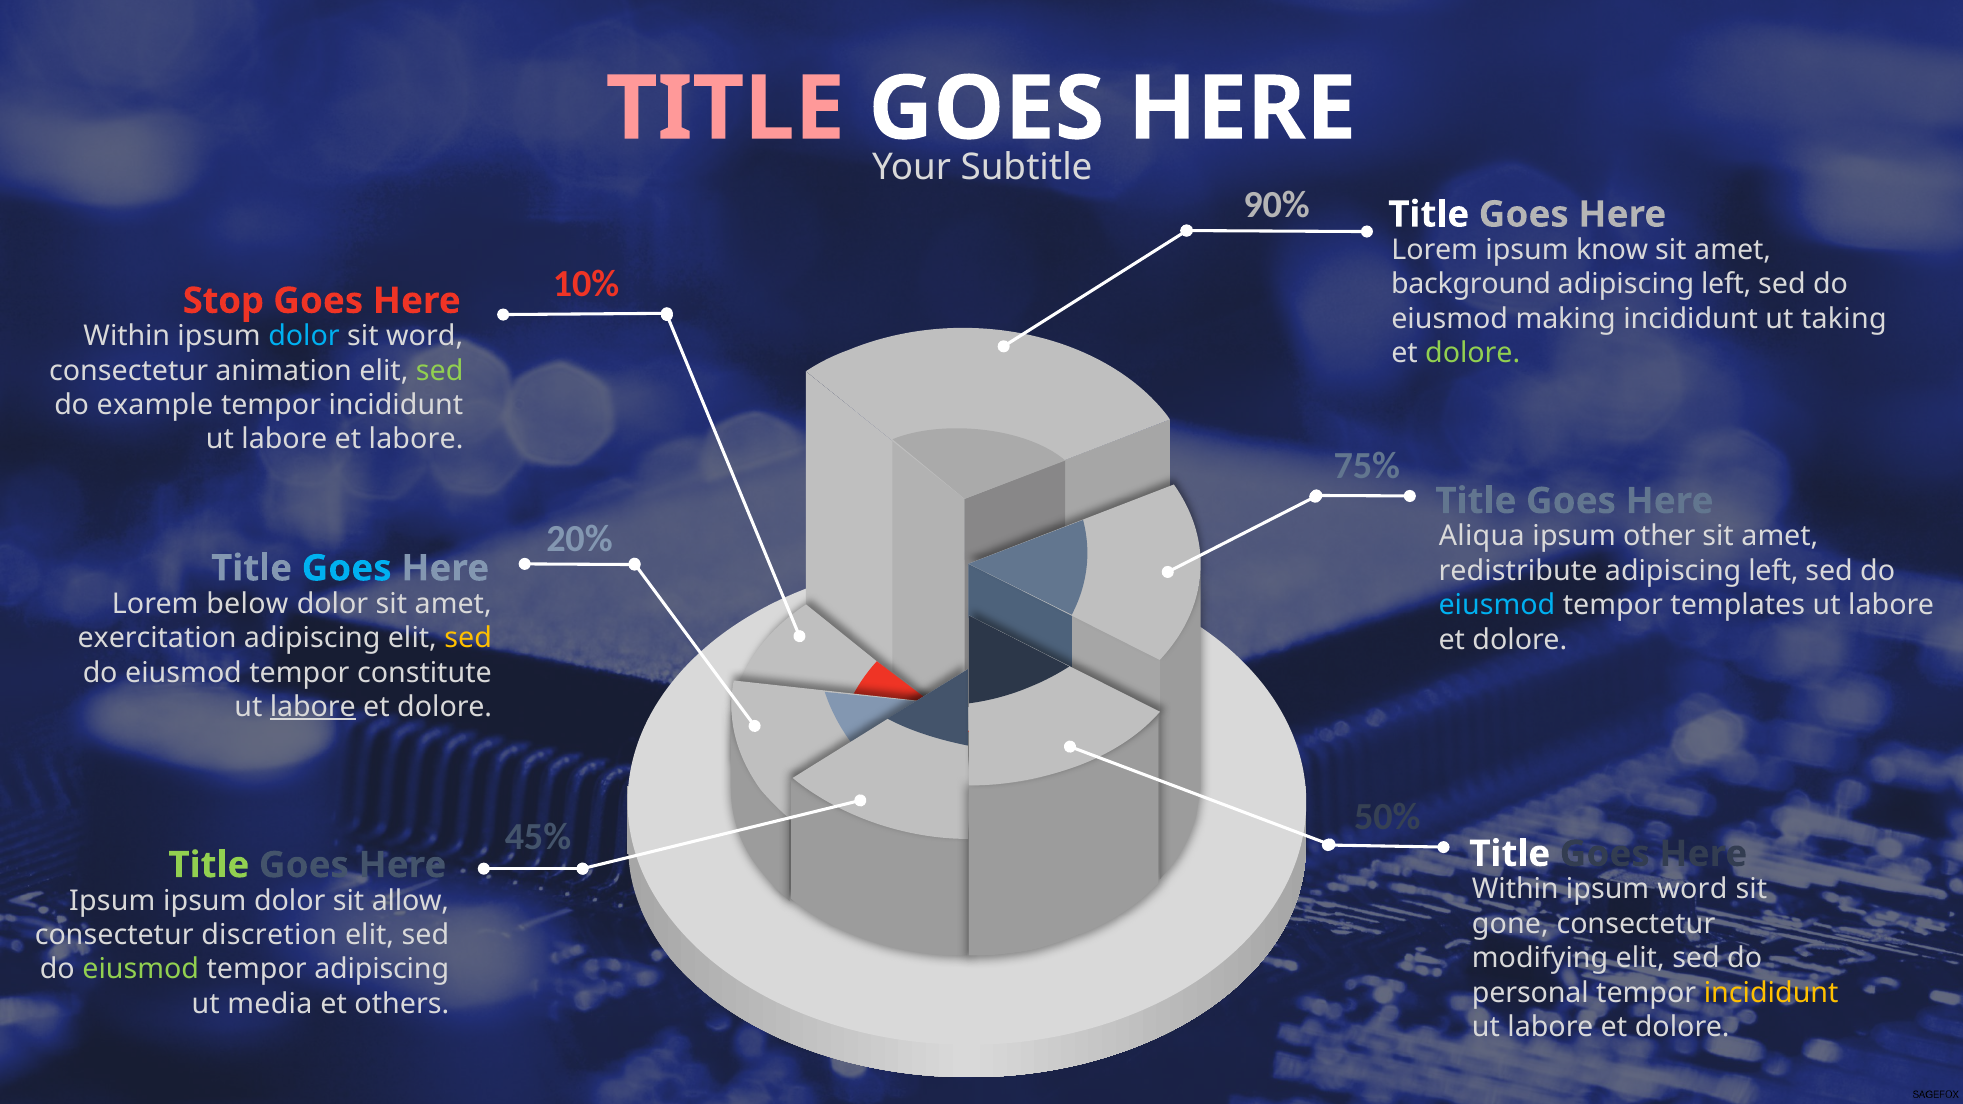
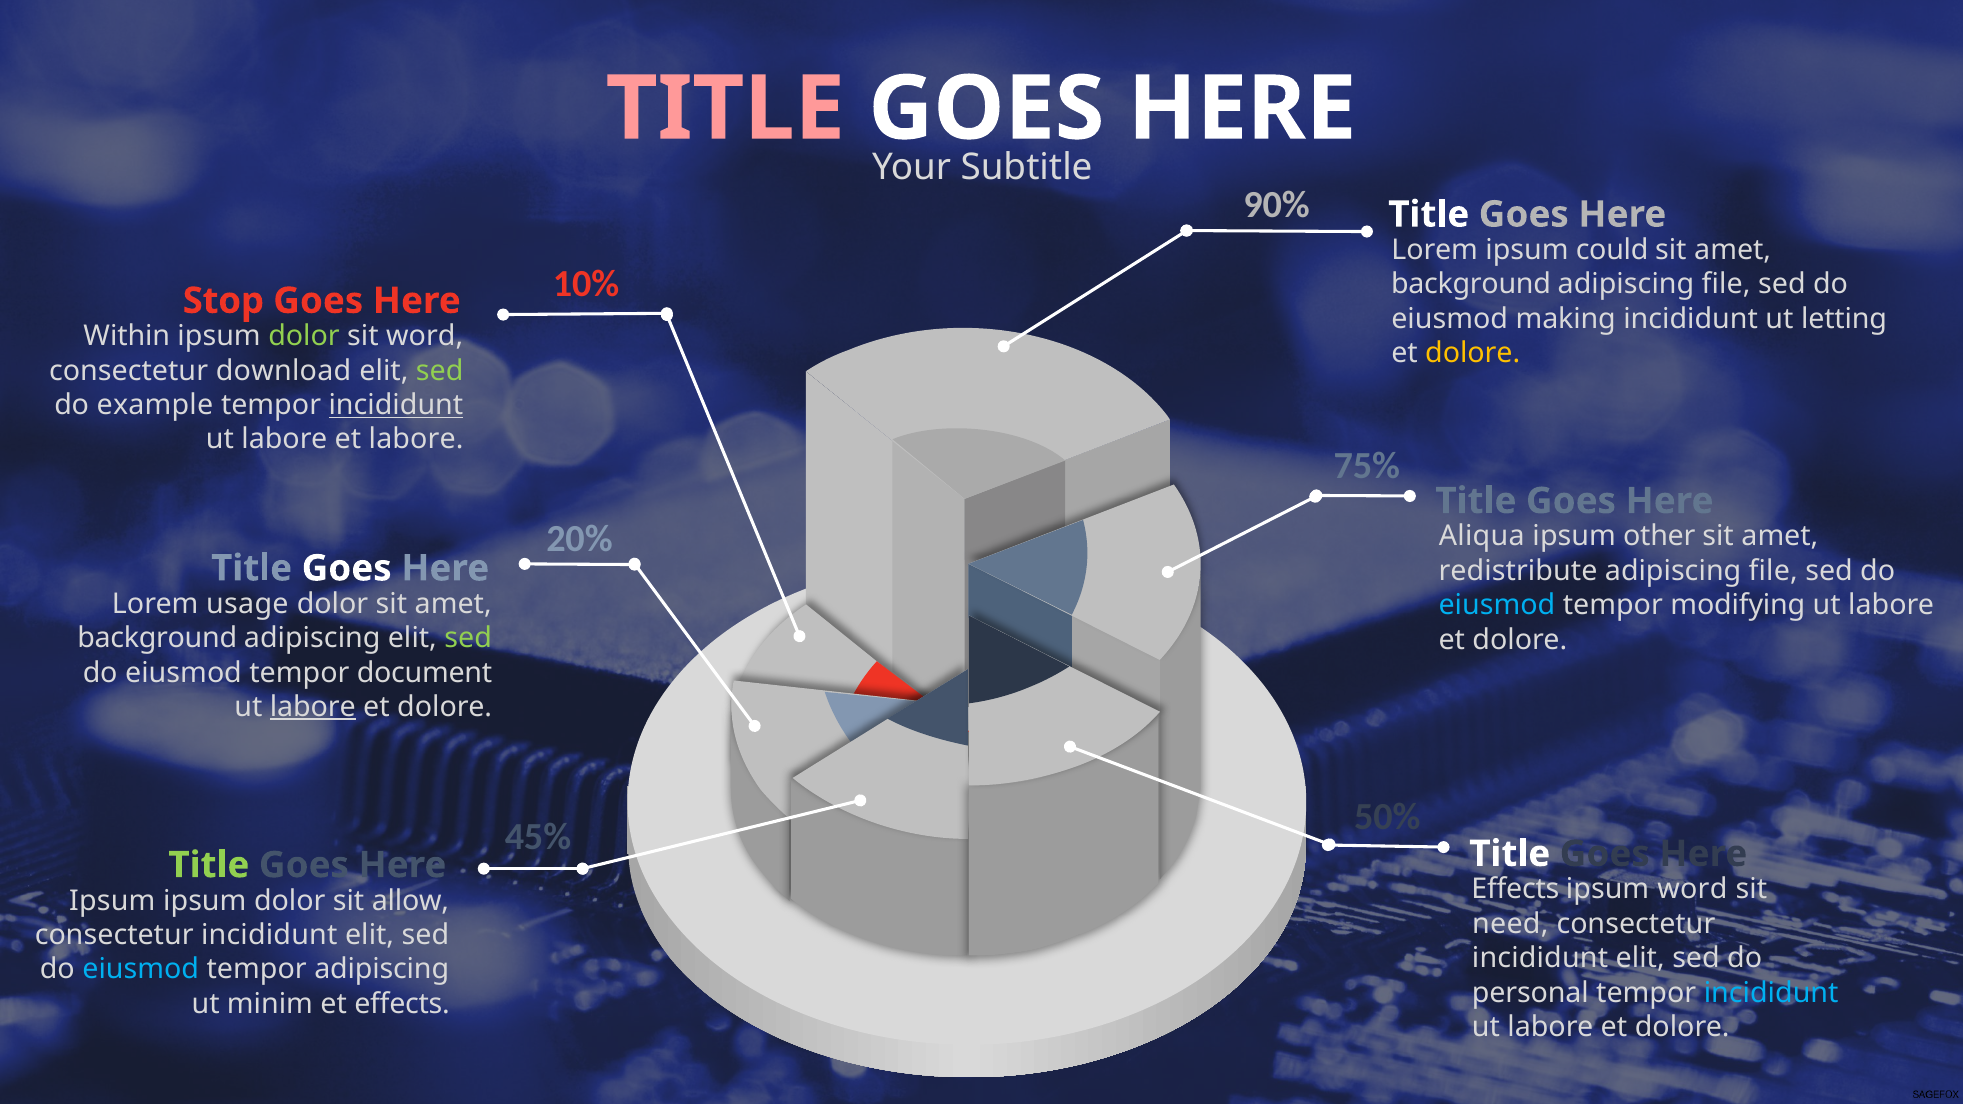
know: know -> could
left at (1726, 284): left -> file
taking: taking -> letting
dolor at (304, 336) colour: light blue -> light green
dolore at (1473, 353) colour: light green -> yellow
animation: animation -> download
incididunt at (396, 405) underline: none -> present
Goes at (347, 568) colour: light blue -> white
left at (1773, 571): left -> file
below: below -> usage
templates: templates -> modifying
exercitation at (157, 638): exercitation -> background
sed at (468, 638) colour: yellow -> light green
constitute: constitute -> document
Within at (1515, 890): Within -> Effects
gone: gone -> need
discretion at (269, 935): discretion -> incididunt
modifying at (1540, 958): modifying -> incididunt
eiusmod at (141, 970) colour: light green -> light blue
incididunt at (1771, 993) colour: yellow -> light blue
media: media -> minim
et others: others -> effects
